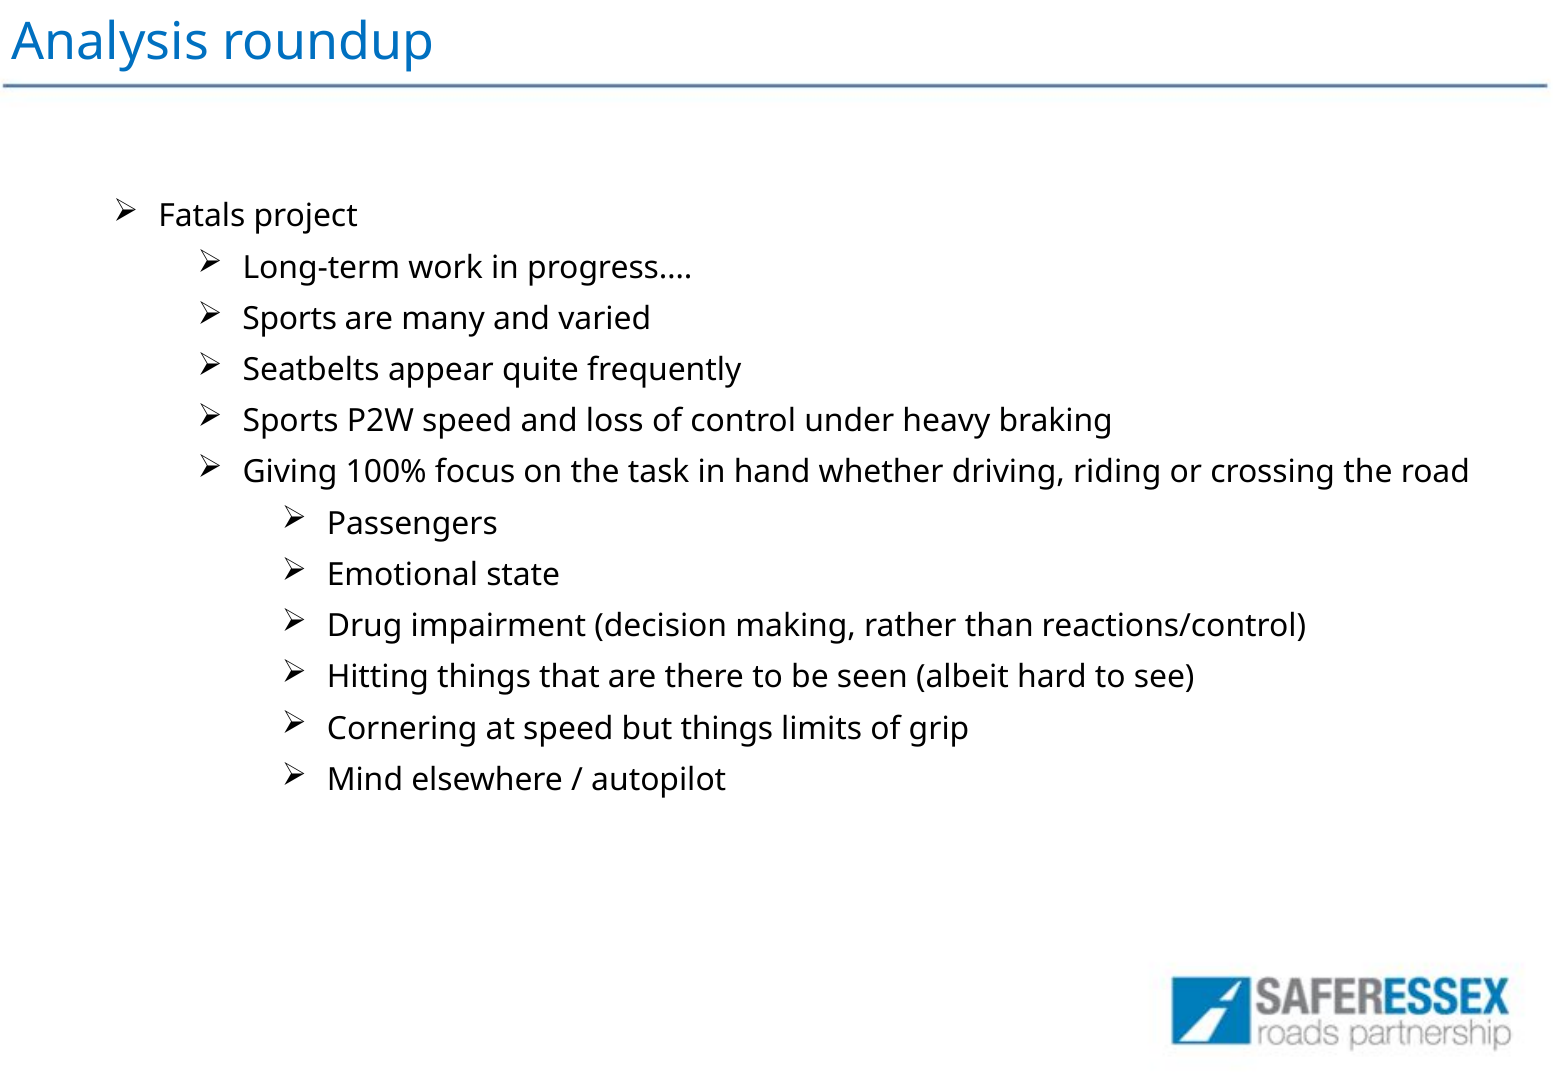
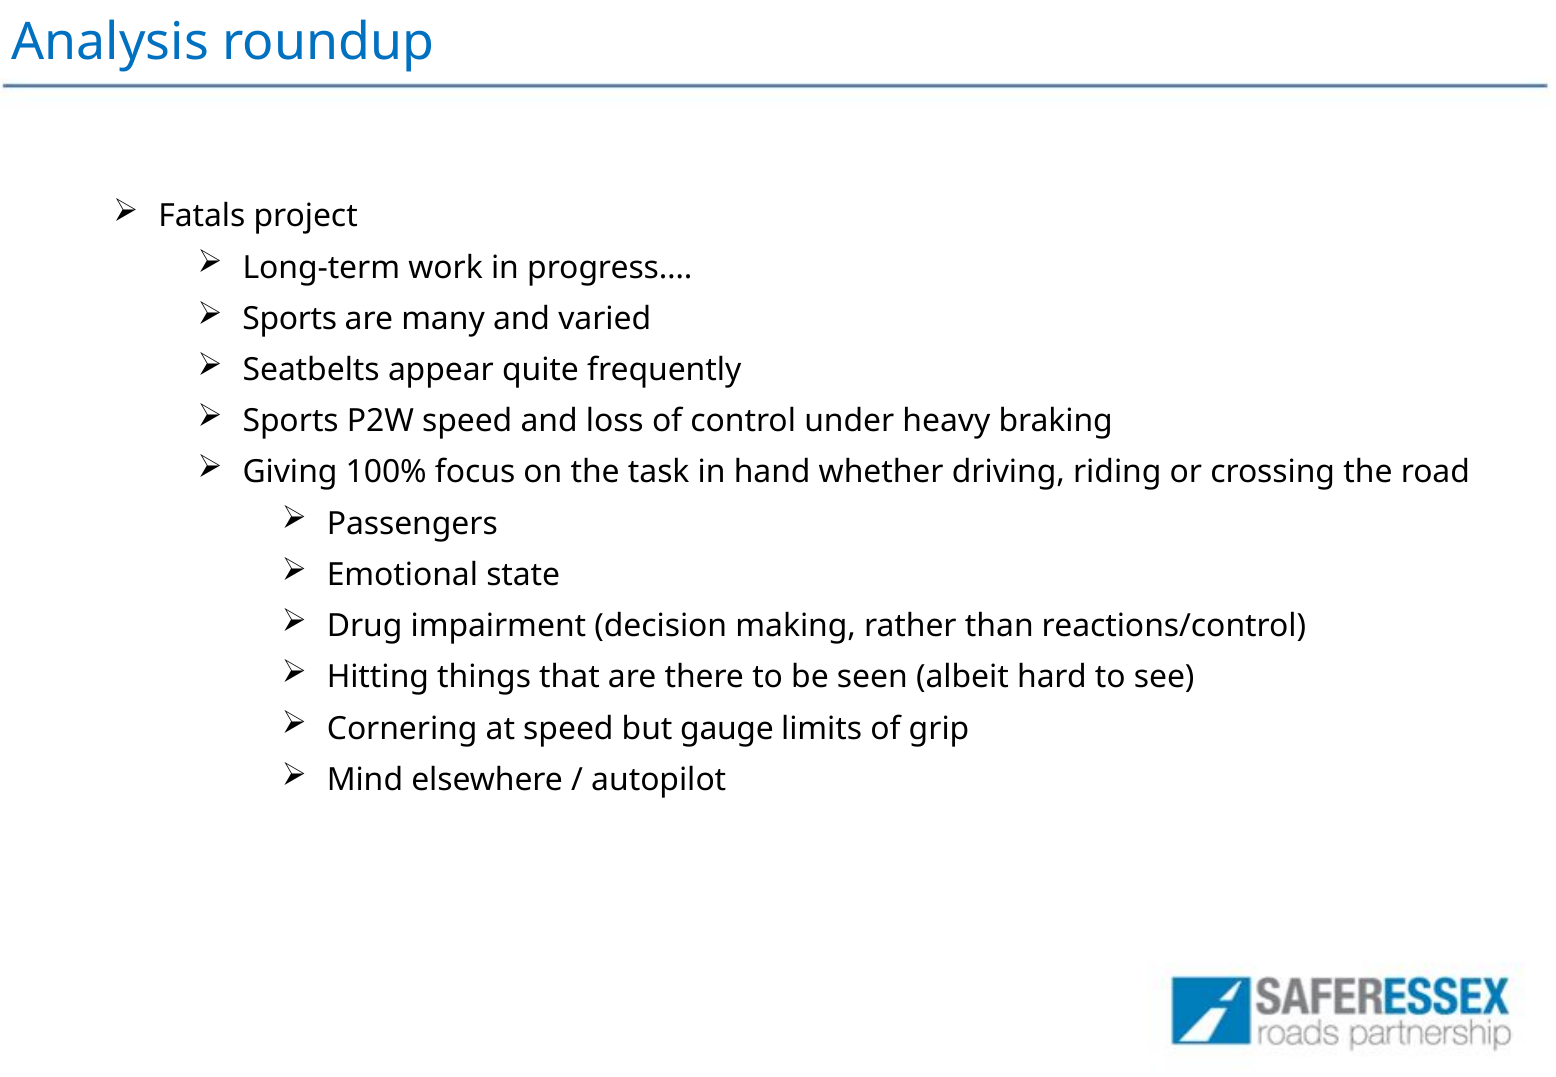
but things: things -> gauge
